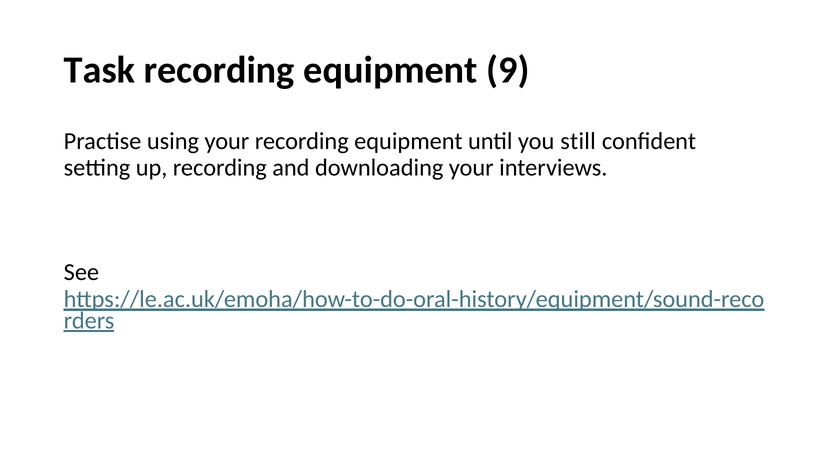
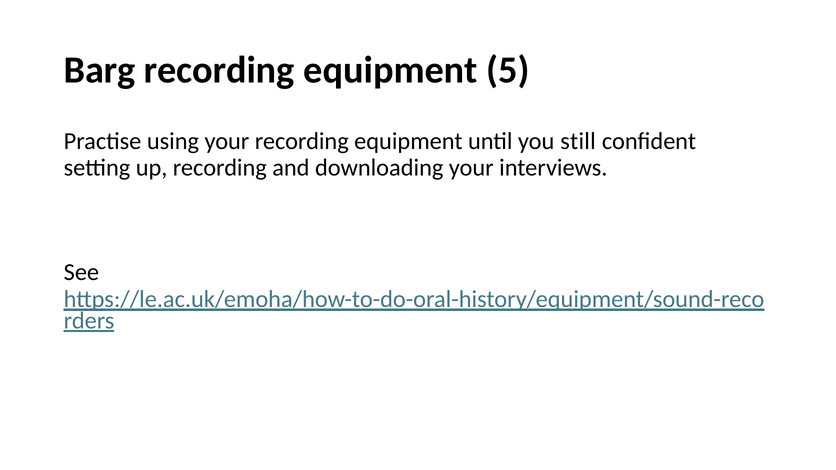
Task: Task -> Barg
9: 9 -> 5
